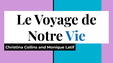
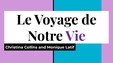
Vie colour: blue -> purple
